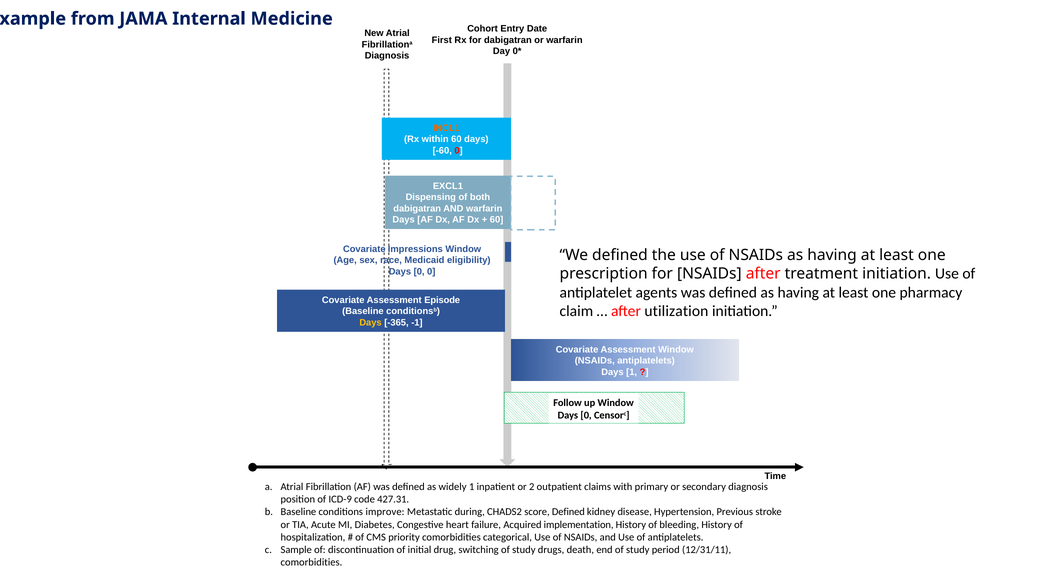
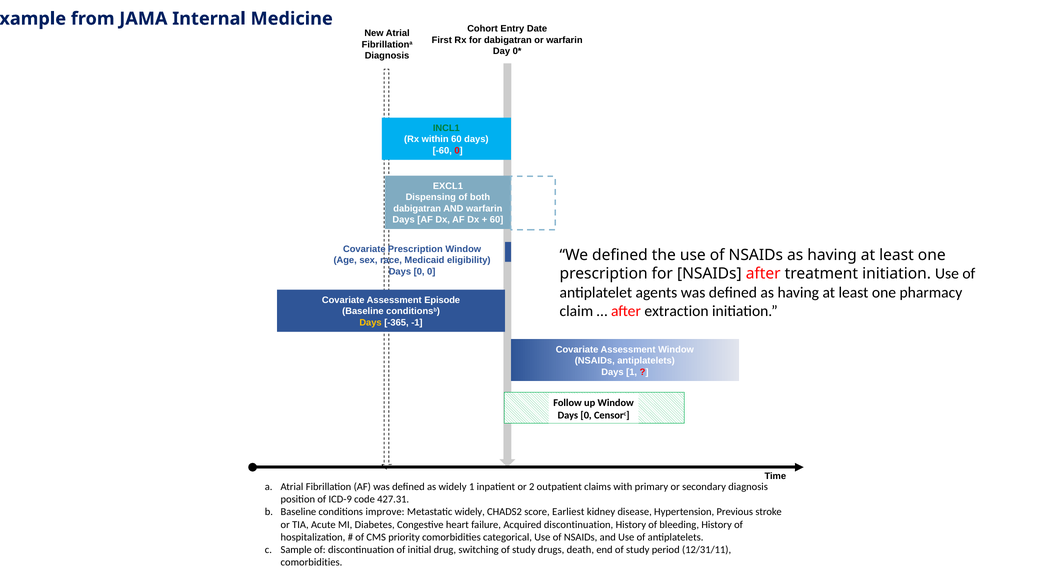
INCL1 colour: orange -> green
Covariate Impressions: Impressions -> Prescription
utilization: utilization -> extraction
Metastatic during: during -> widely
score Defined: Defined -> Earliest
Acquired implementation: implementation -> discontinuation
